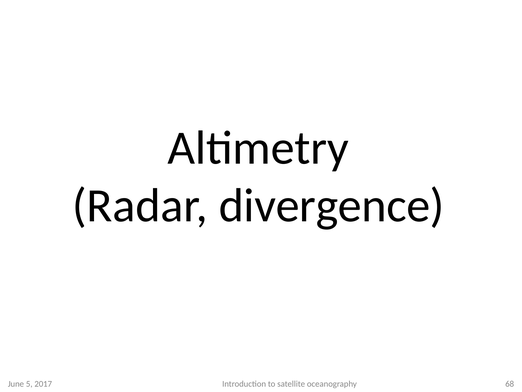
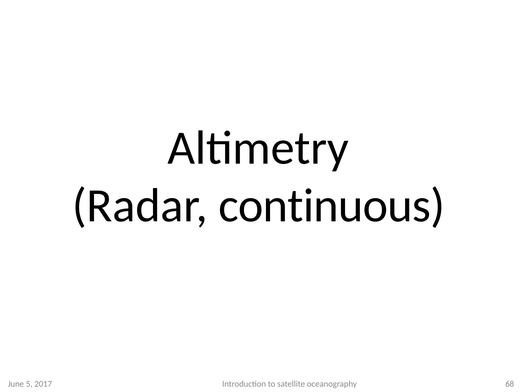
divergence: divergence -> continuous
